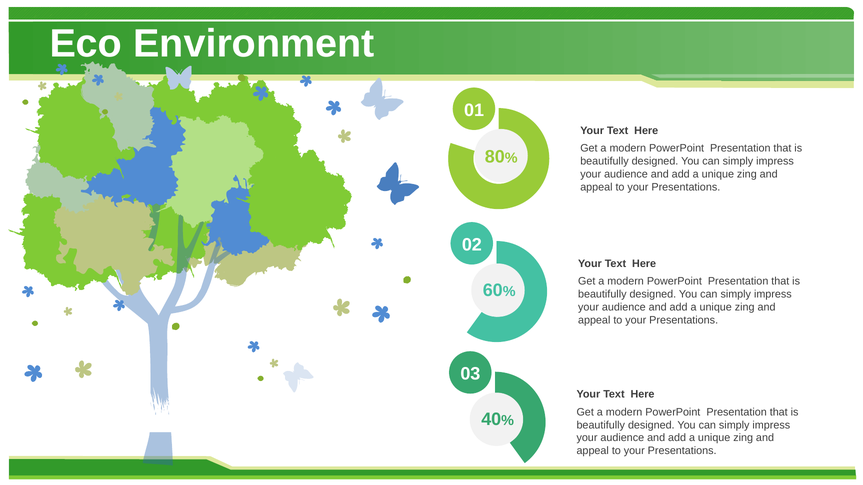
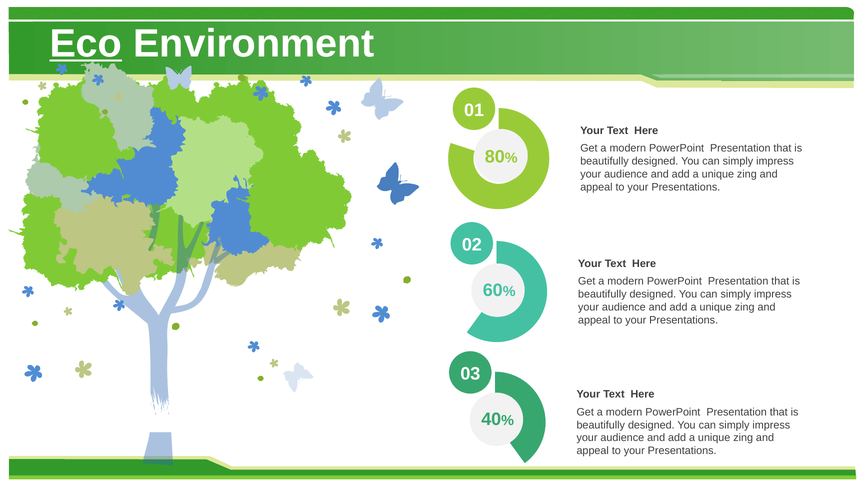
Eco underline: none -> present
